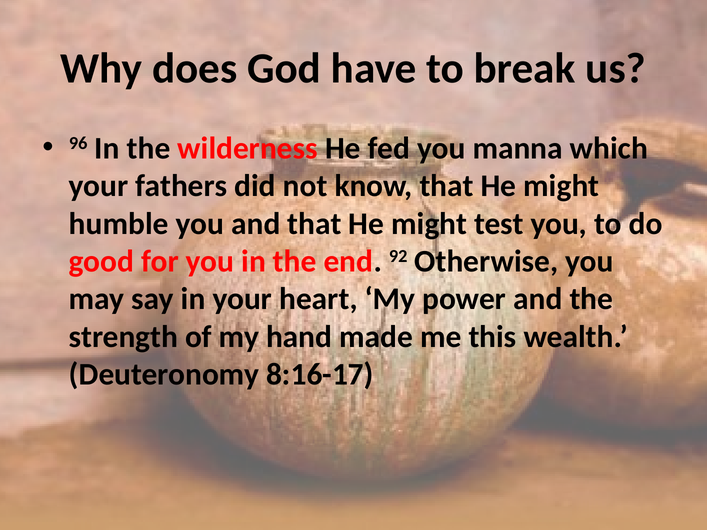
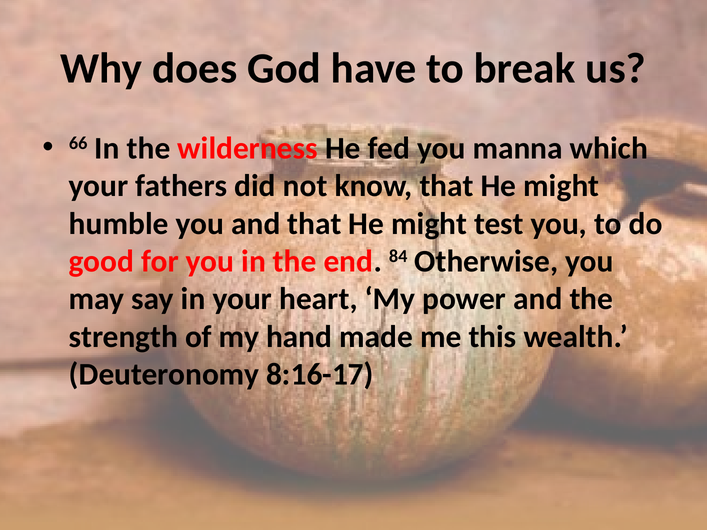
96: 96 -> 66
92: 92 -> 84
